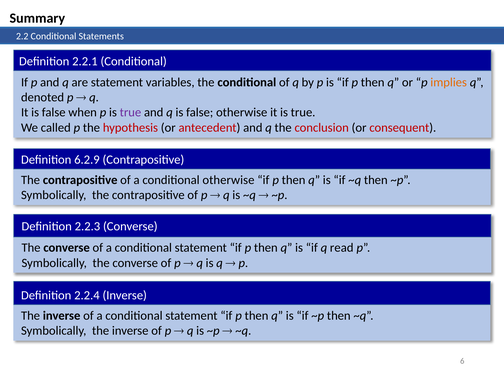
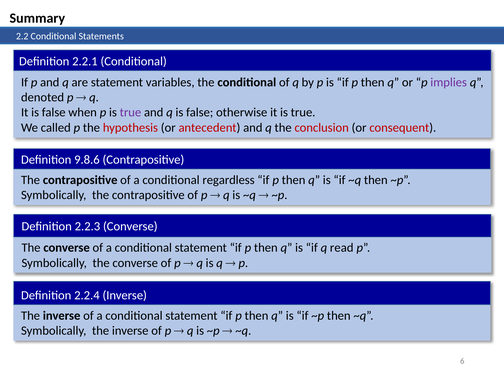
implies colour: orange -> purple
6.2.9: 6.2.9 -> 9.8.6
conditional otherwise: otherwise -> regardless
